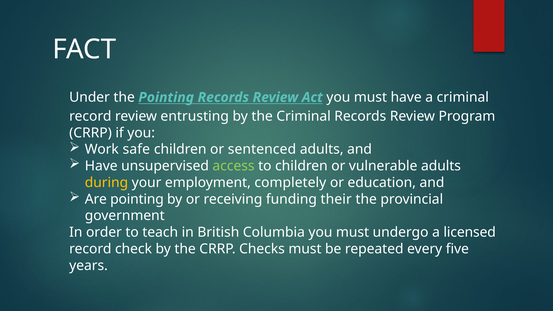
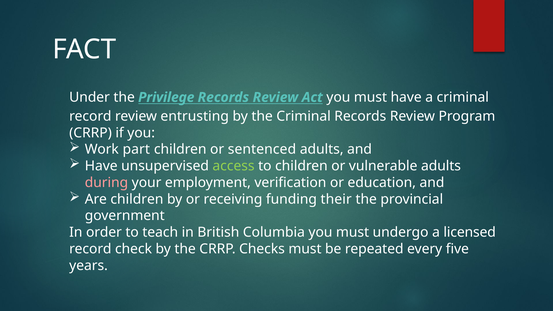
the Pointing: Pointing -> Privilege
safe: safe -> part
during colour: yellow -> pink
completely: completely -> verification
Are pointing: pointing -> children
